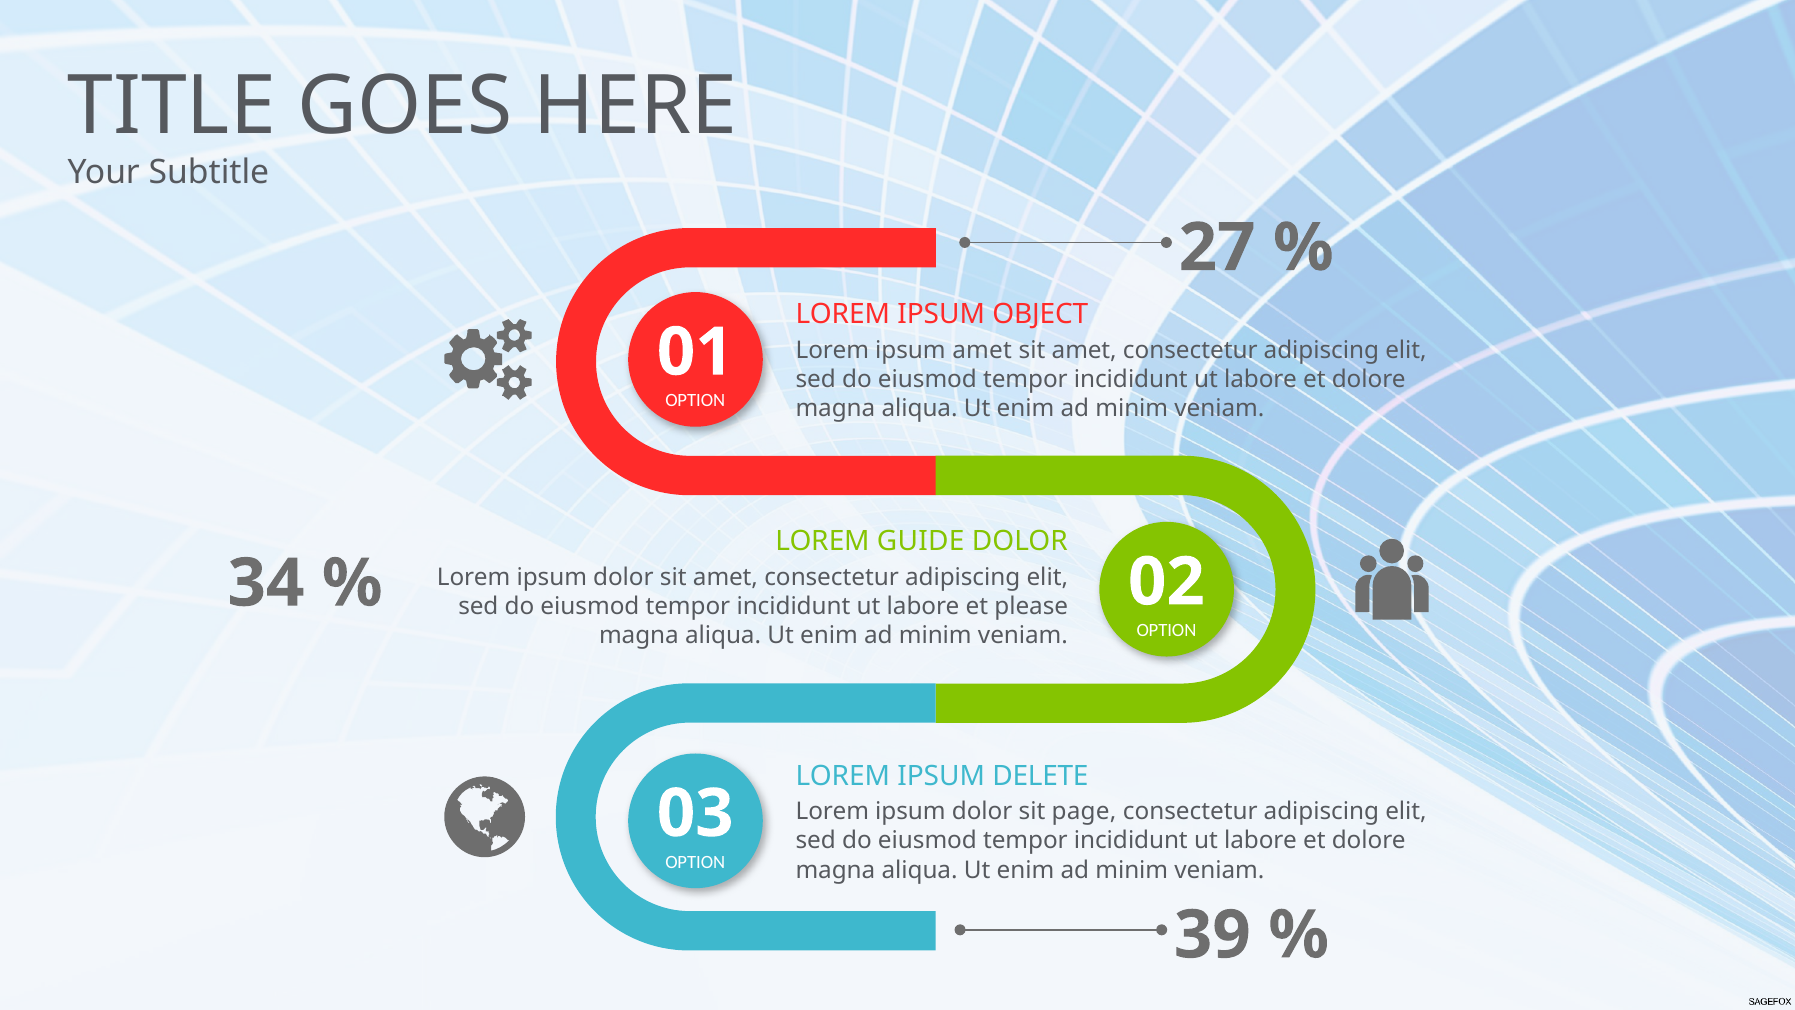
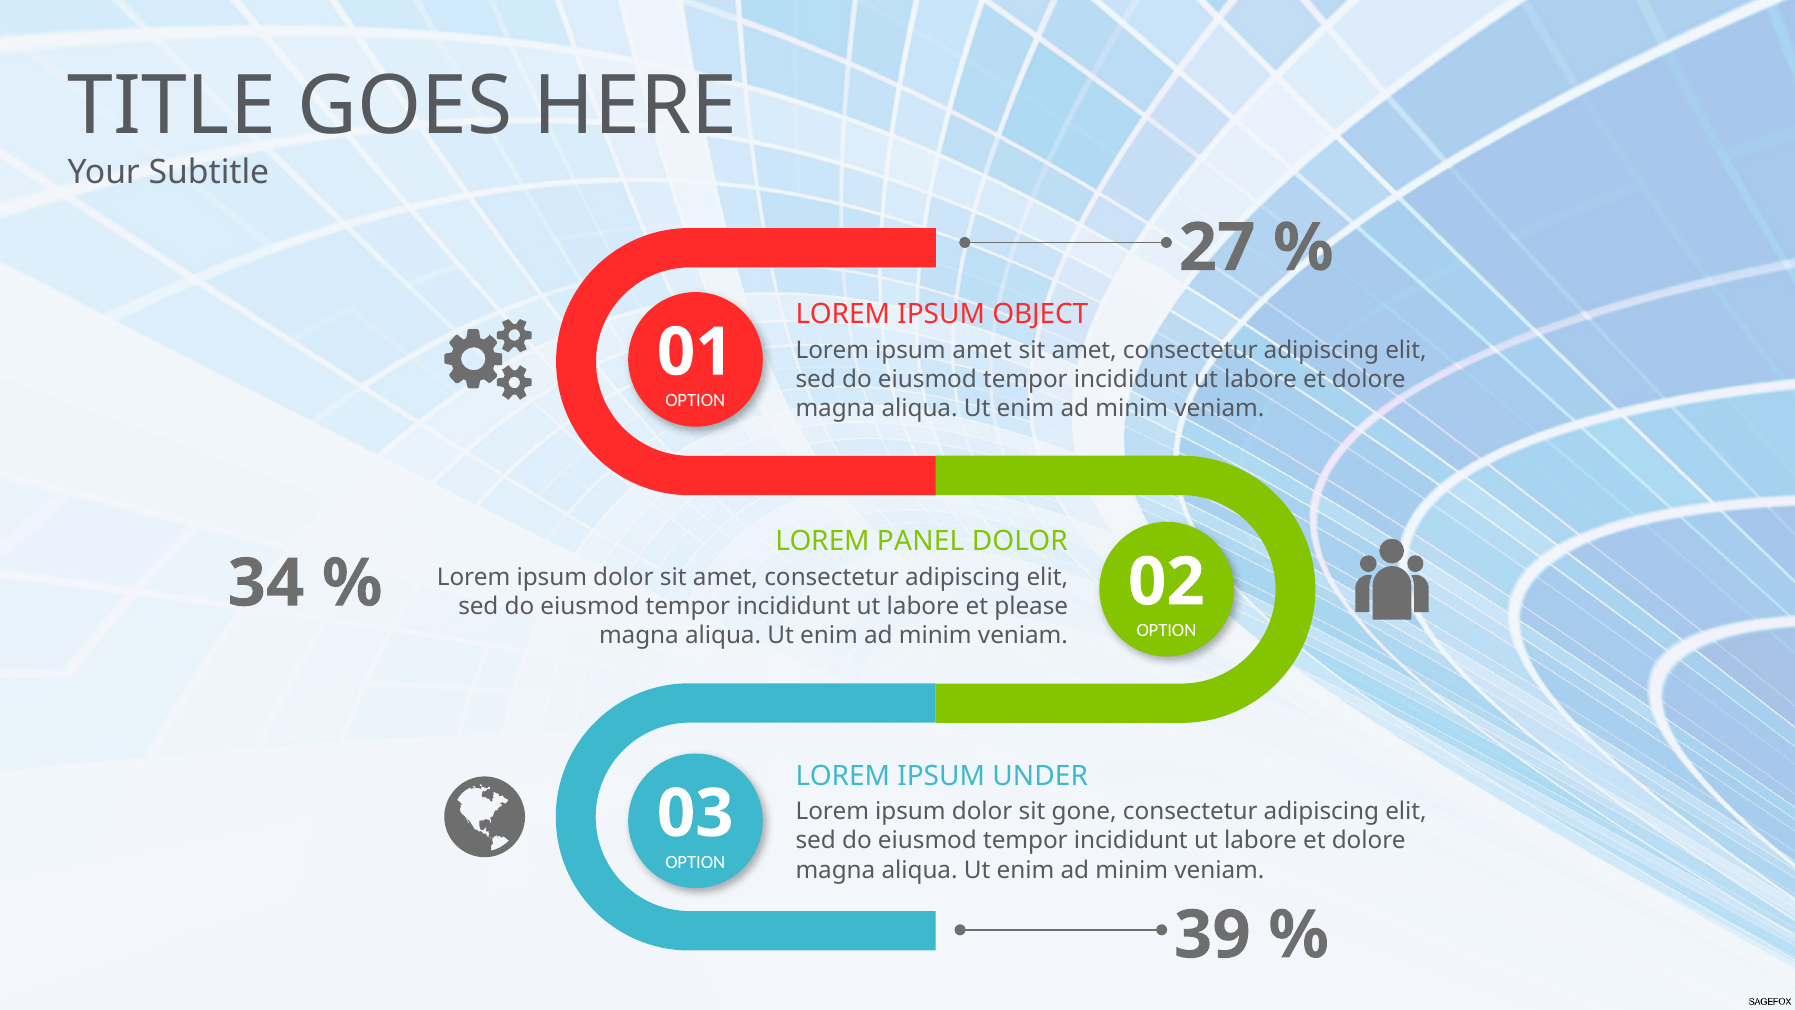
GUIDE: GUIDE -> PANEL
DELETE: DELETE -> UNDER
page: page -> gone
